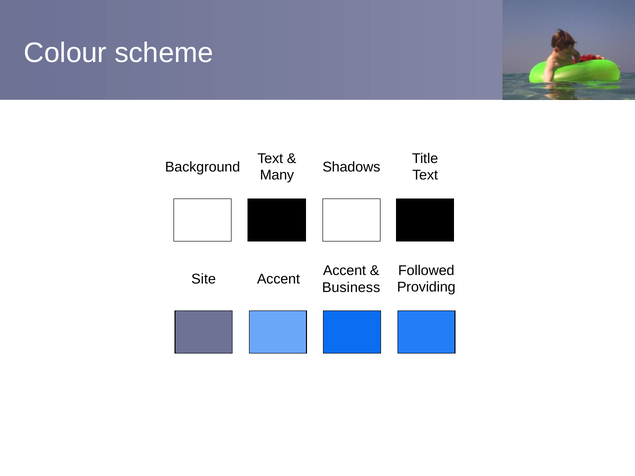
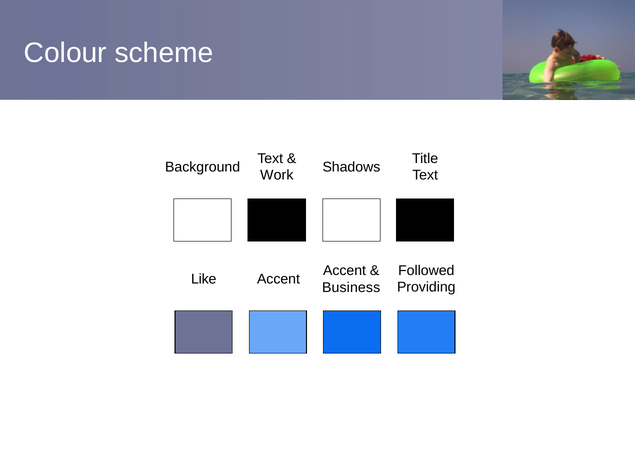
Many: Many -> Work
Site: Site -> Like
